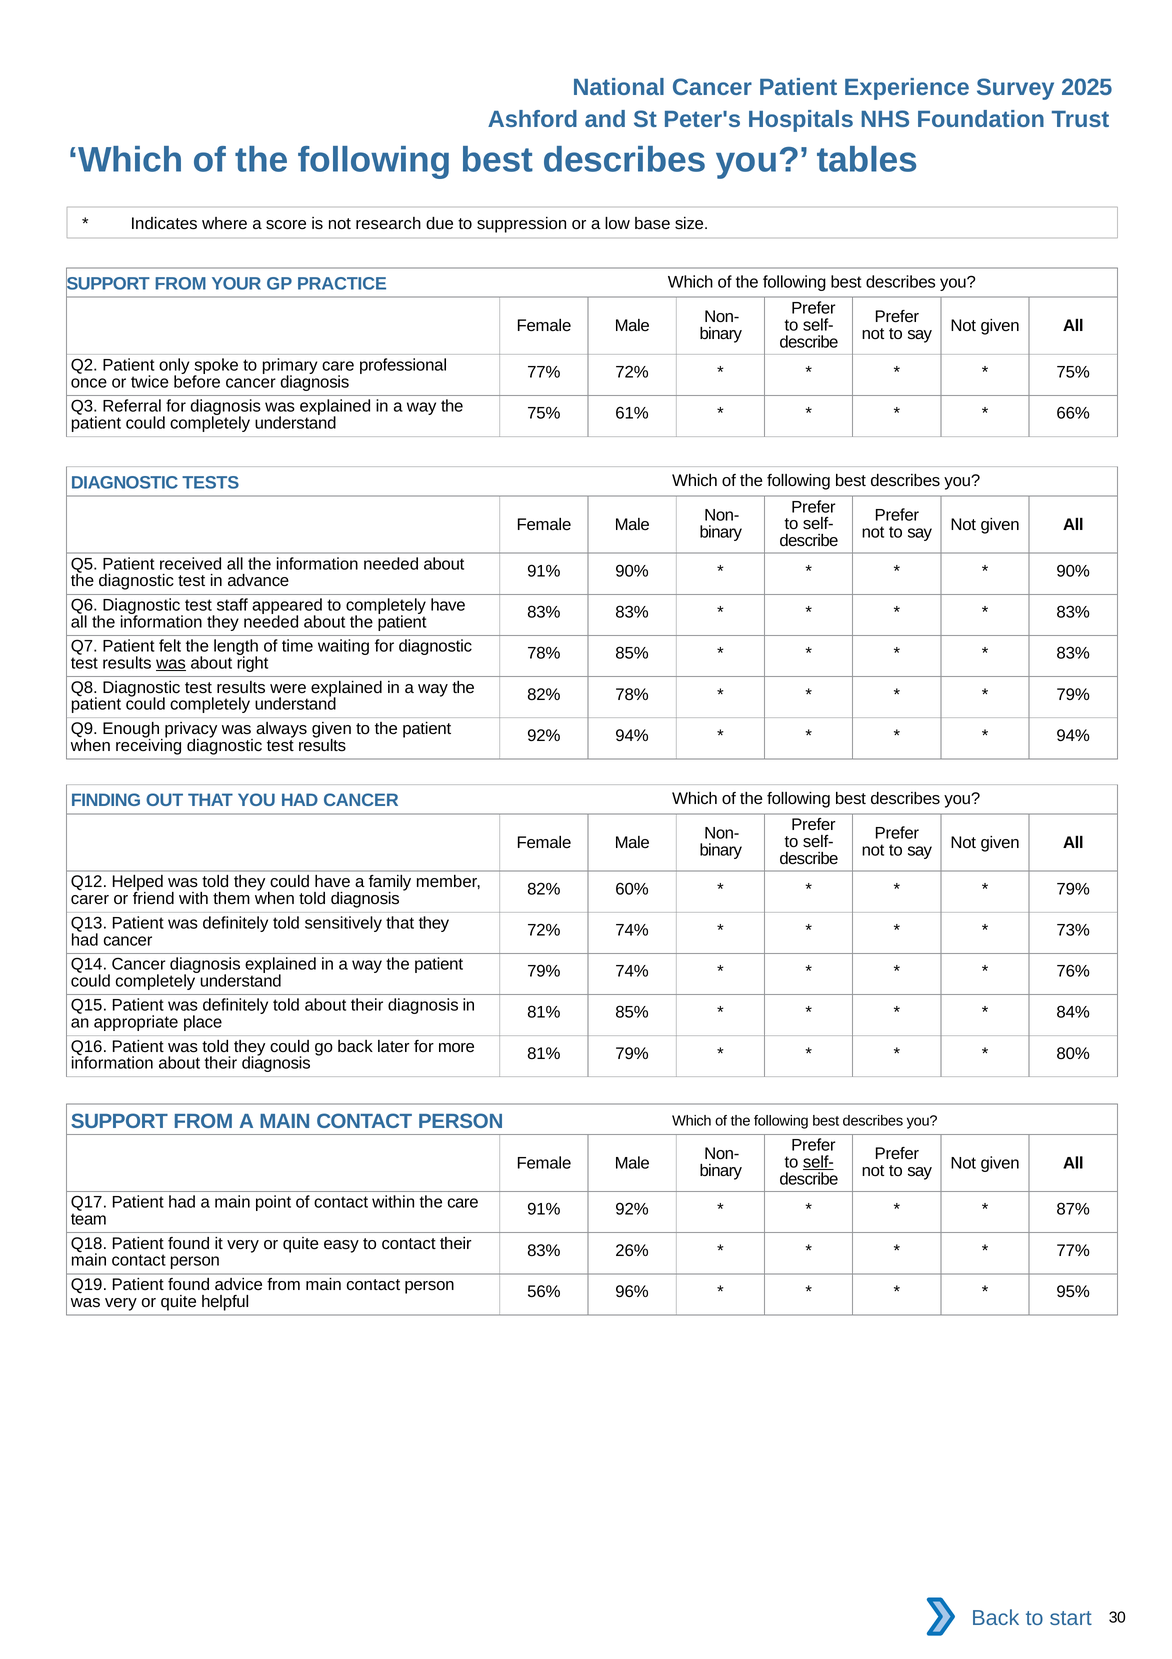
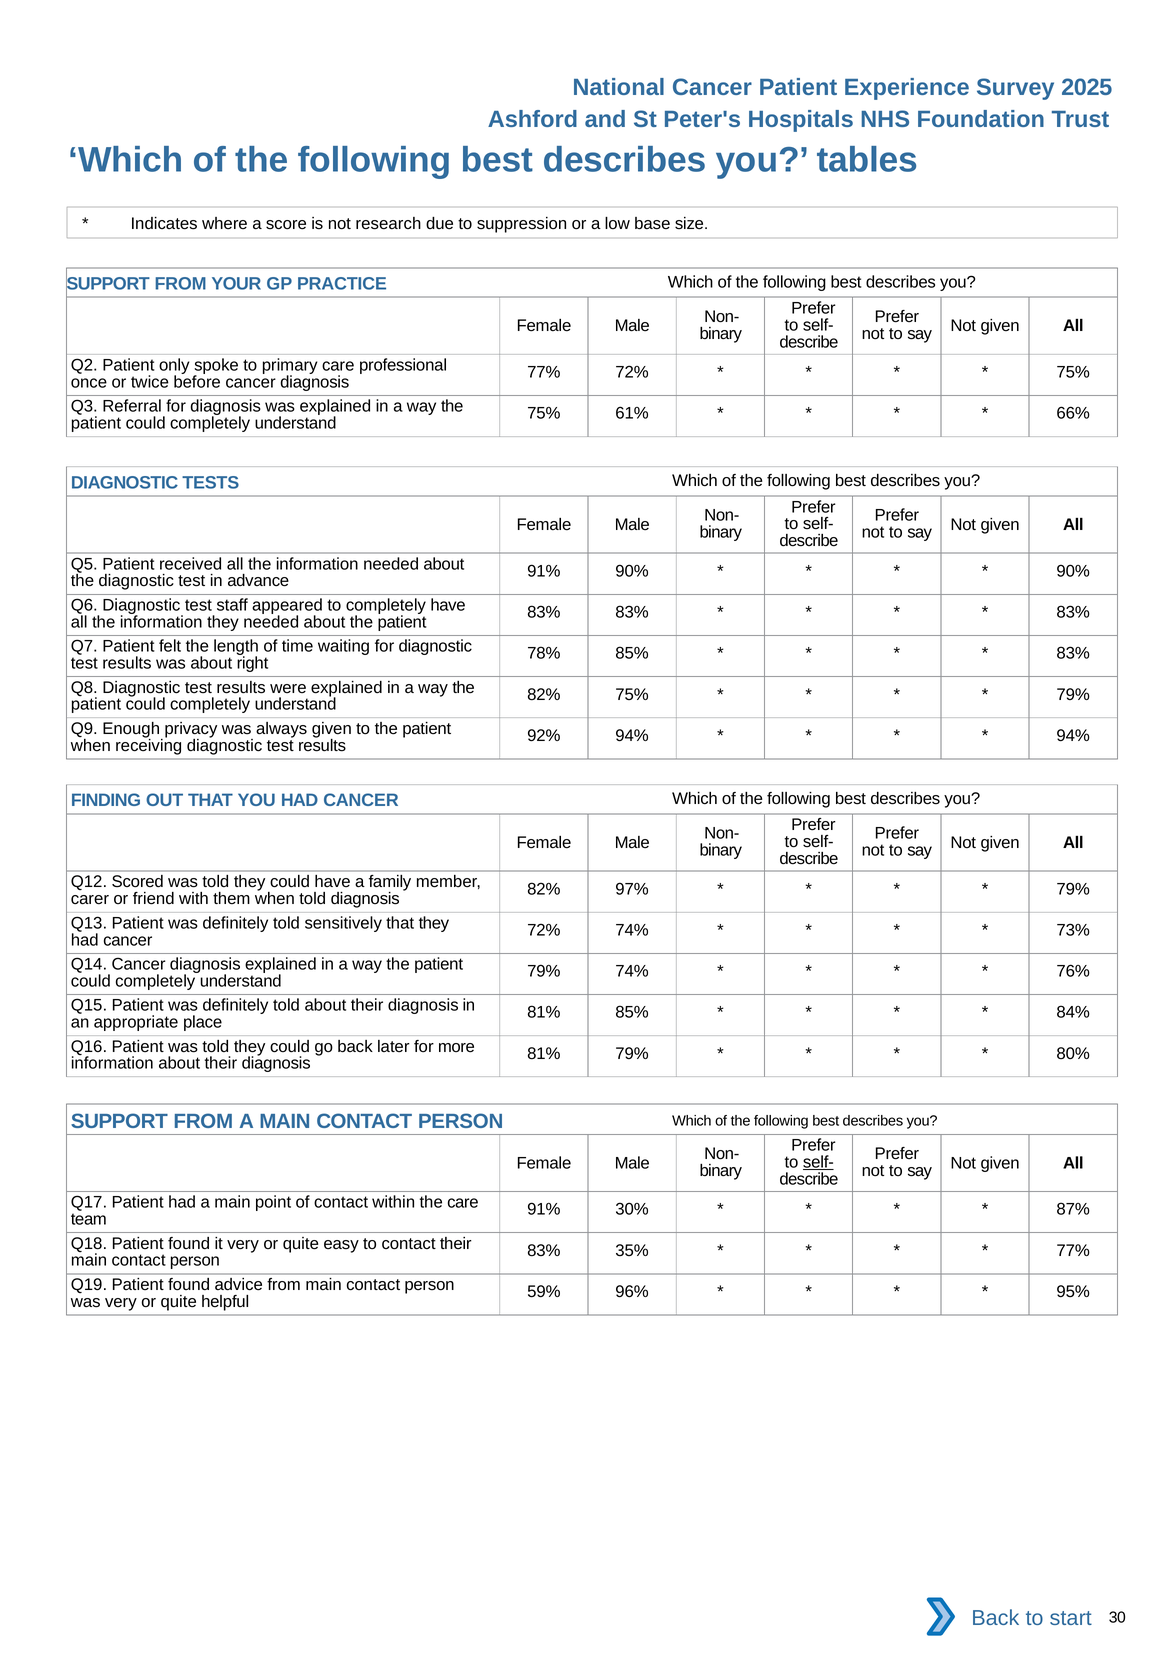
was at (171, 663) underline: present -> none
82% 78%: 78% -> 75%
Helped: Helped -> Scored
60%: 60% -> 97%
91% 92%: 92% -> 30%
26%: 26% -> 35%
56%: 56% -> 59%
